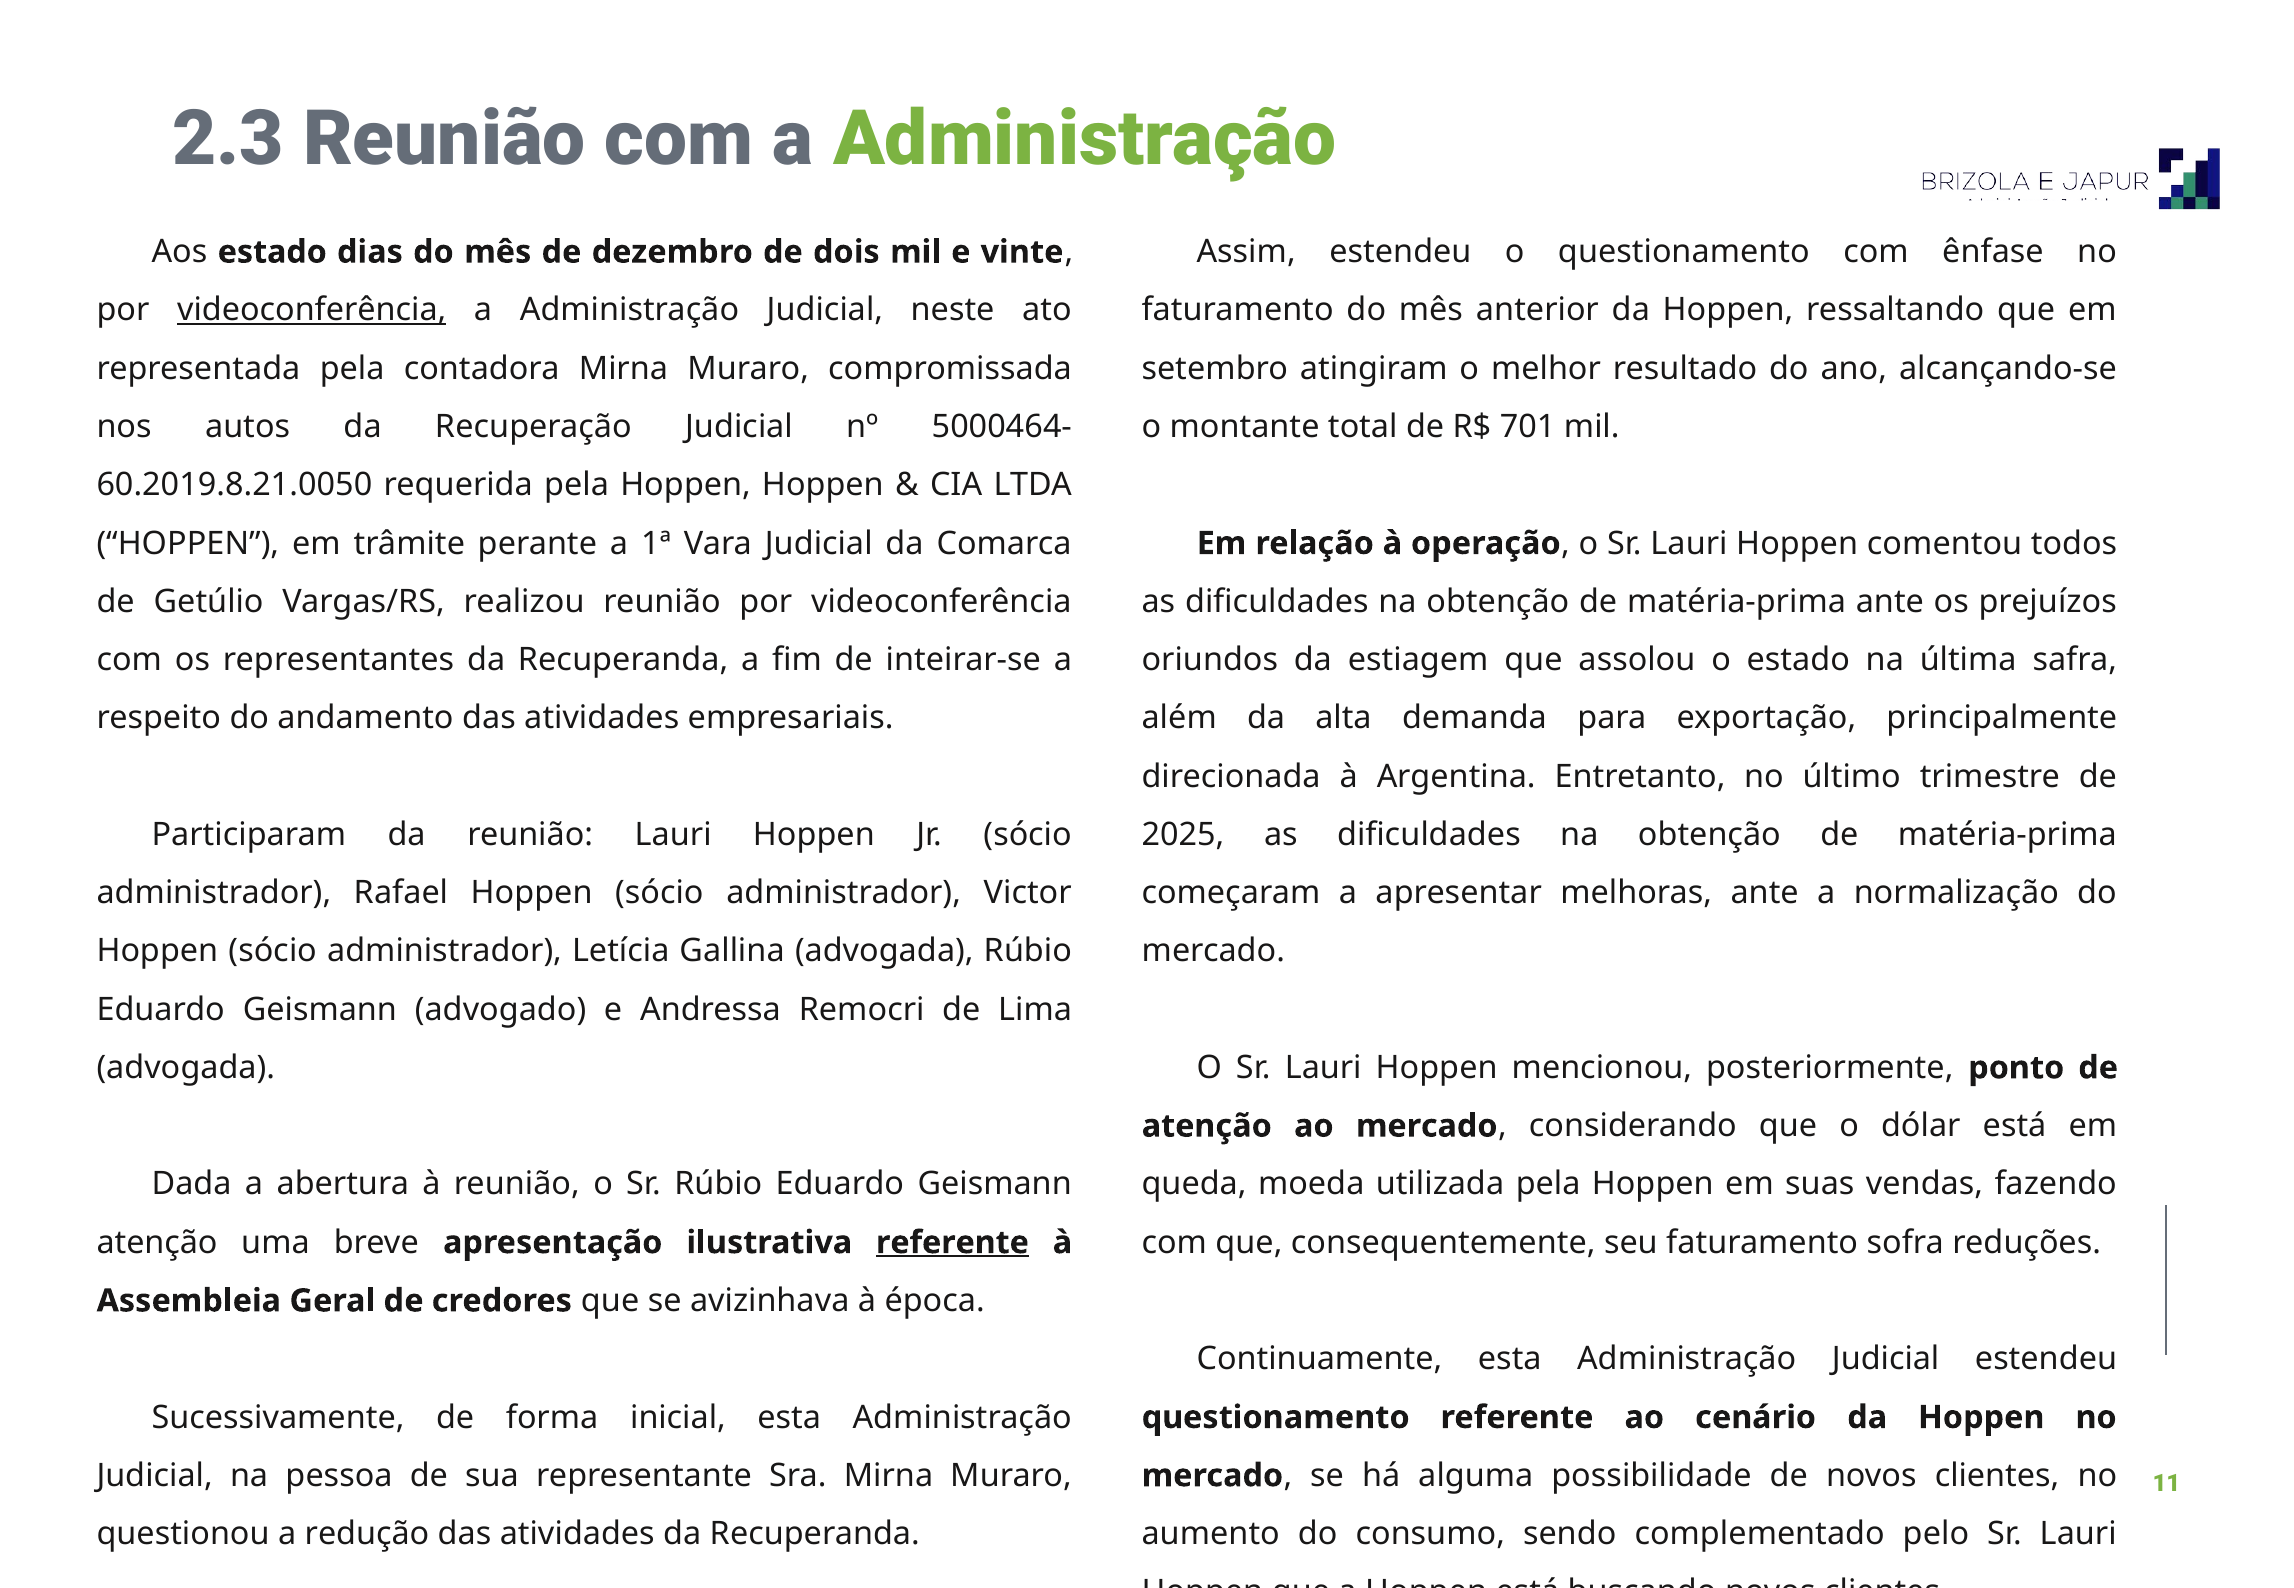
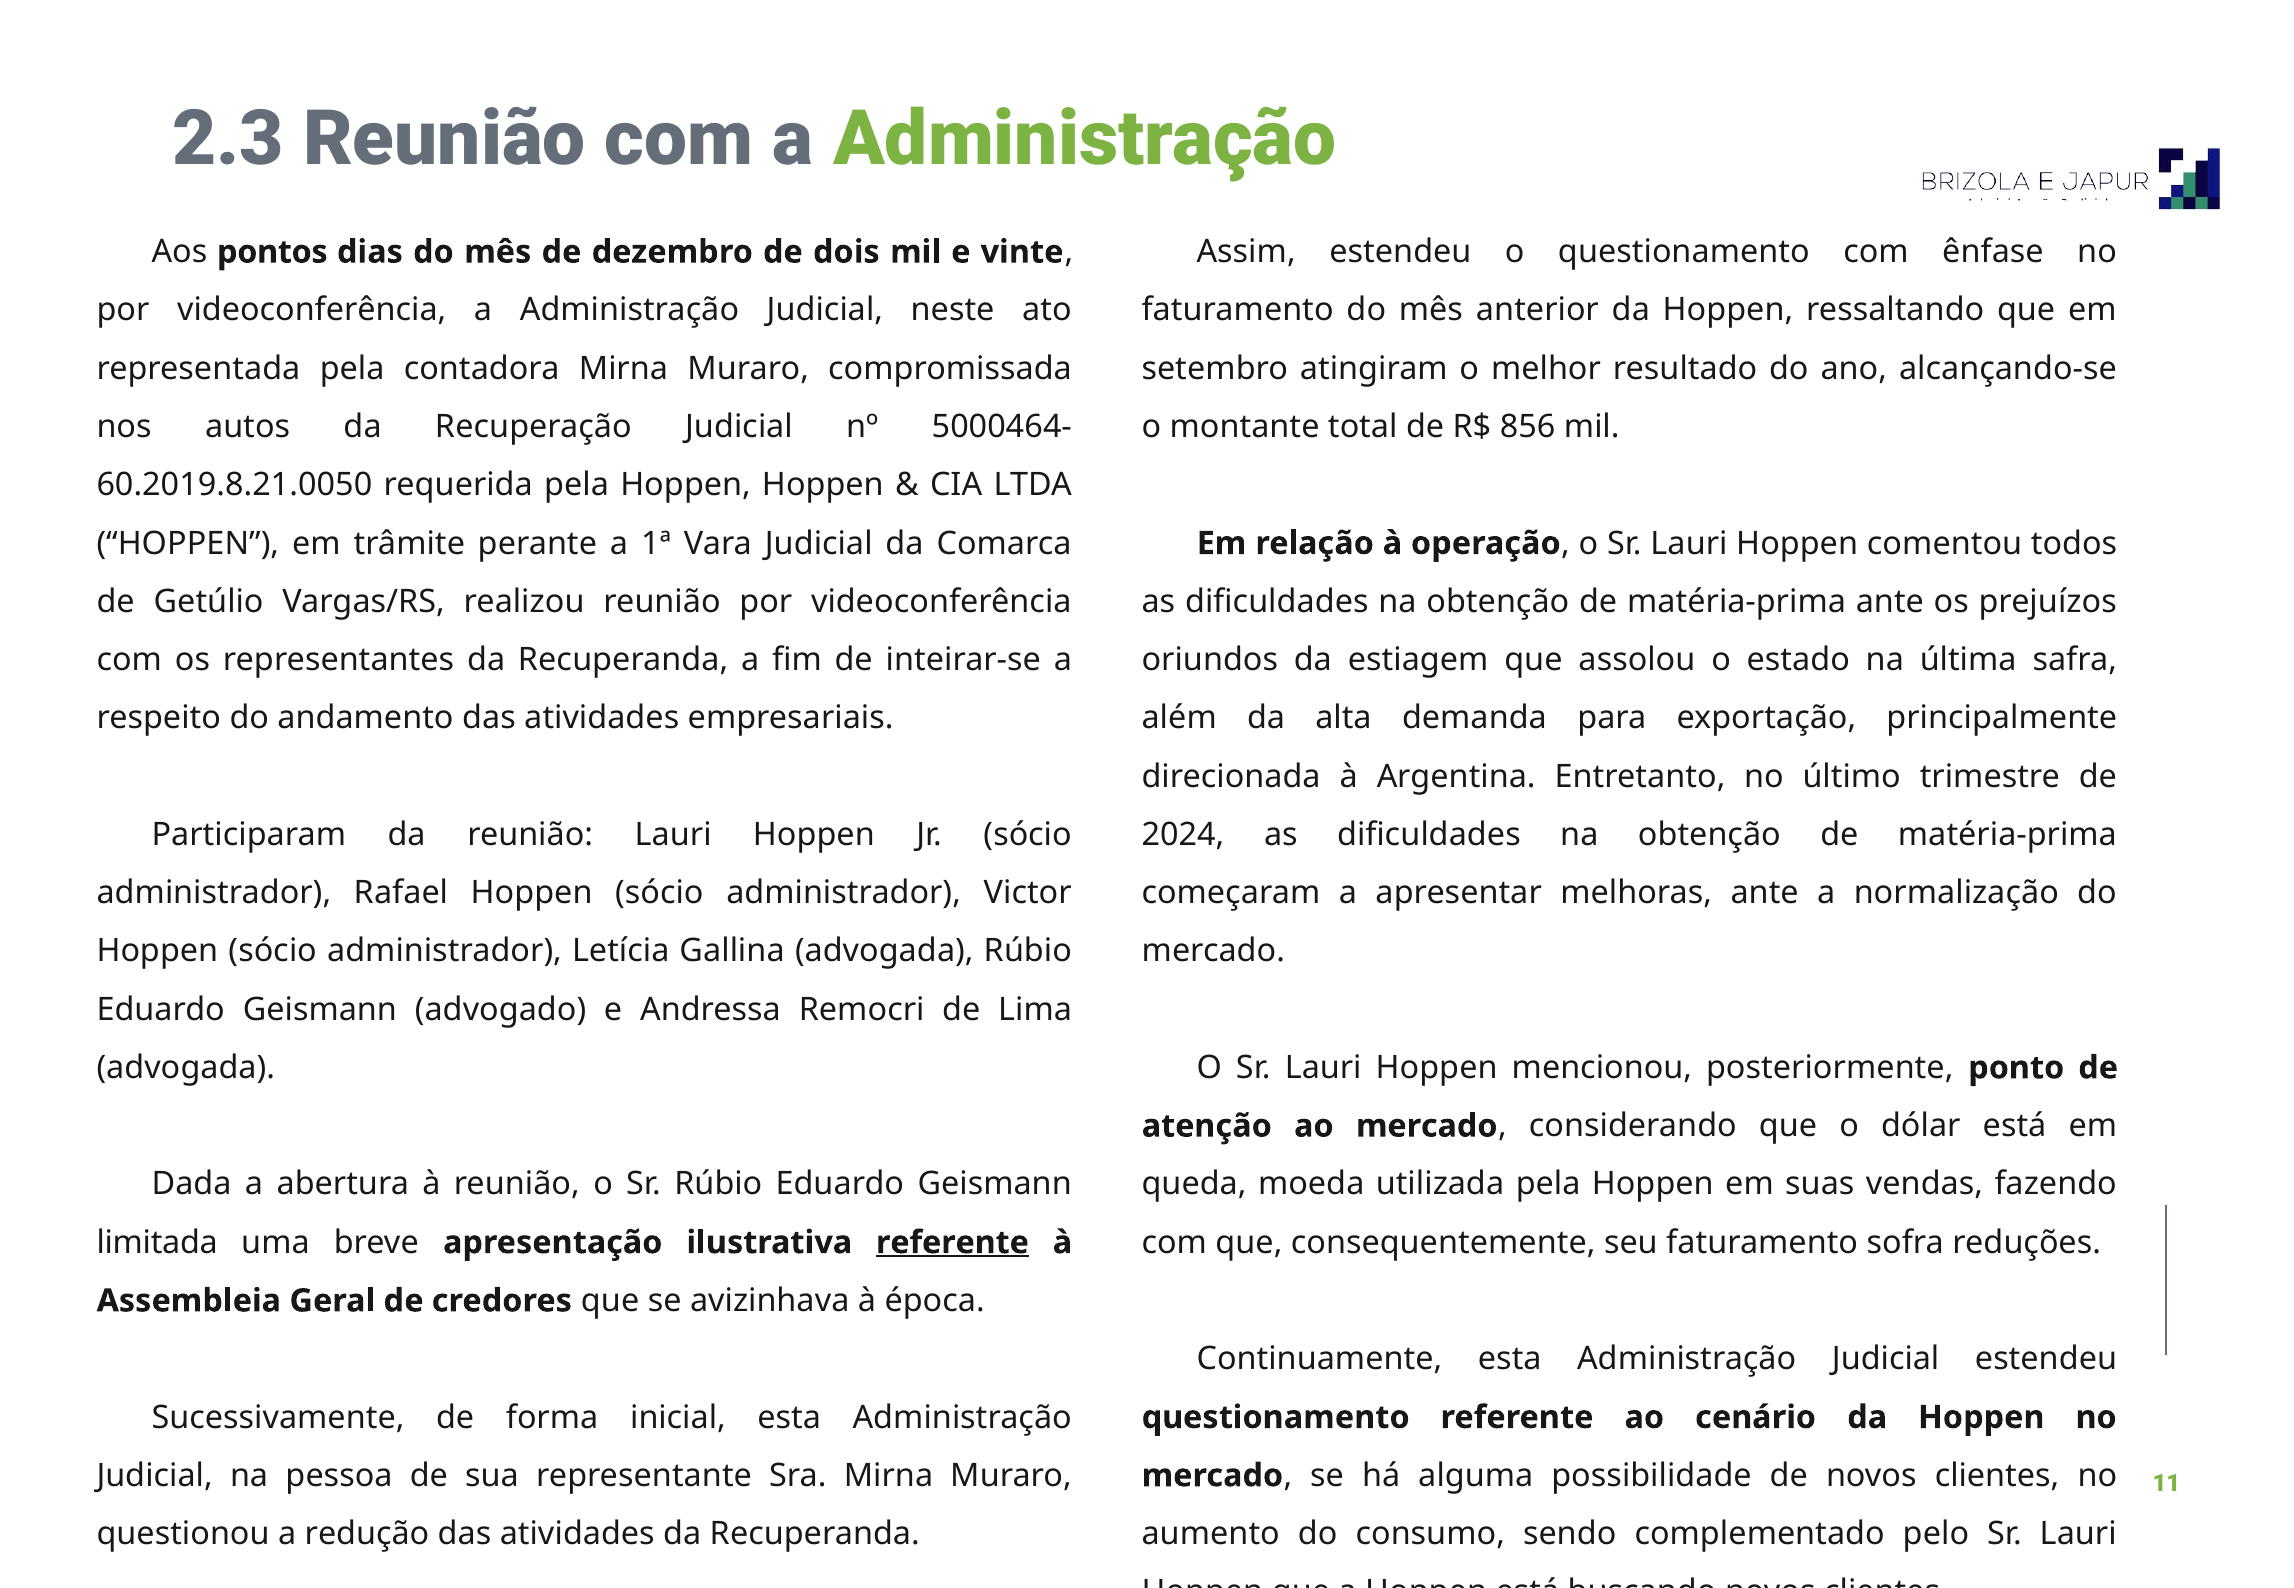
Aos estado: estado -> pontos
videoconferência at (312, 310) underline: present -> none
701: 701 -> 856
2025: 2025 -> 2024
atenção at (157, 1243): atenção -> limitada
